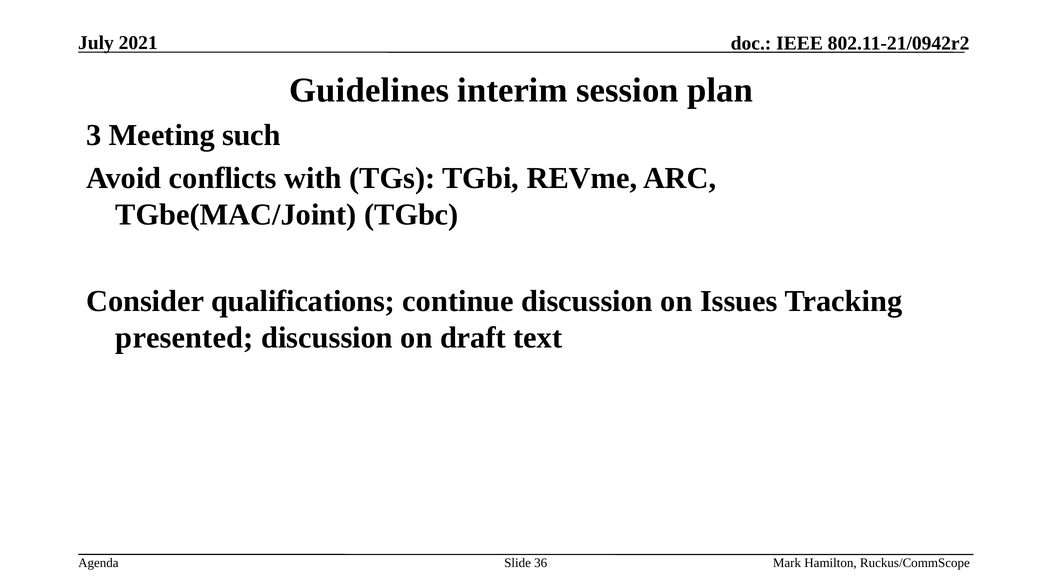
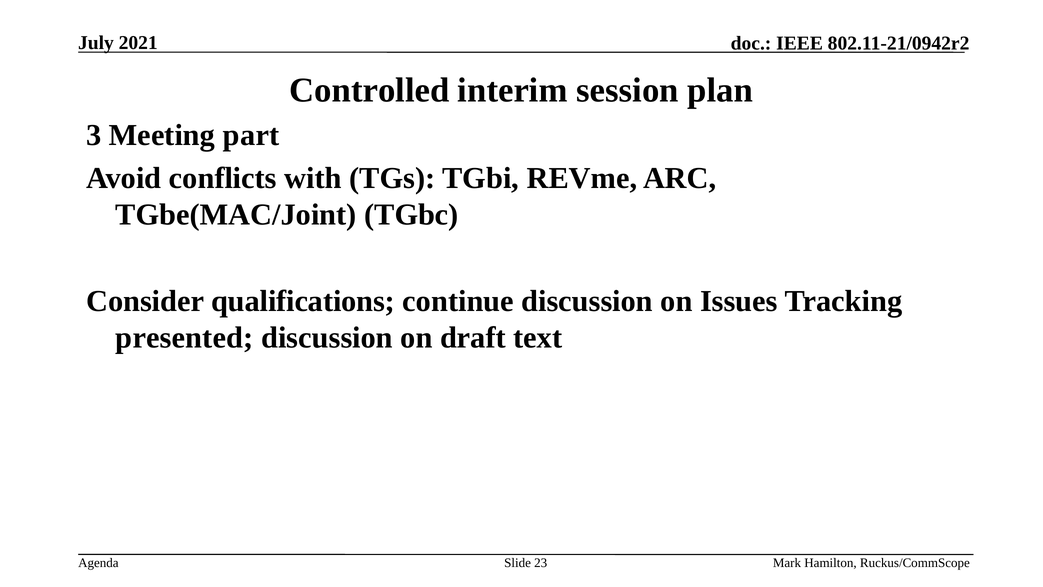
Guidelines: Guidelines -> Controlled
such: such -> part
36: 36 -> 23
